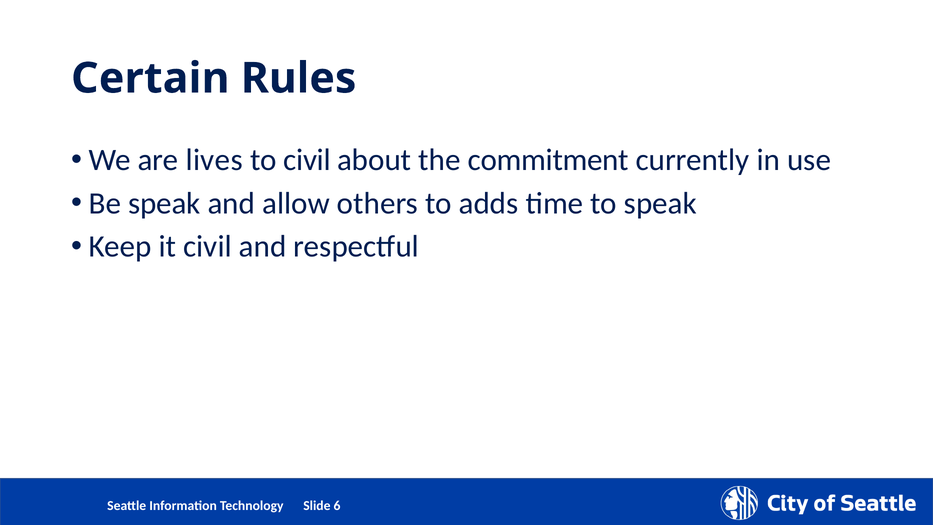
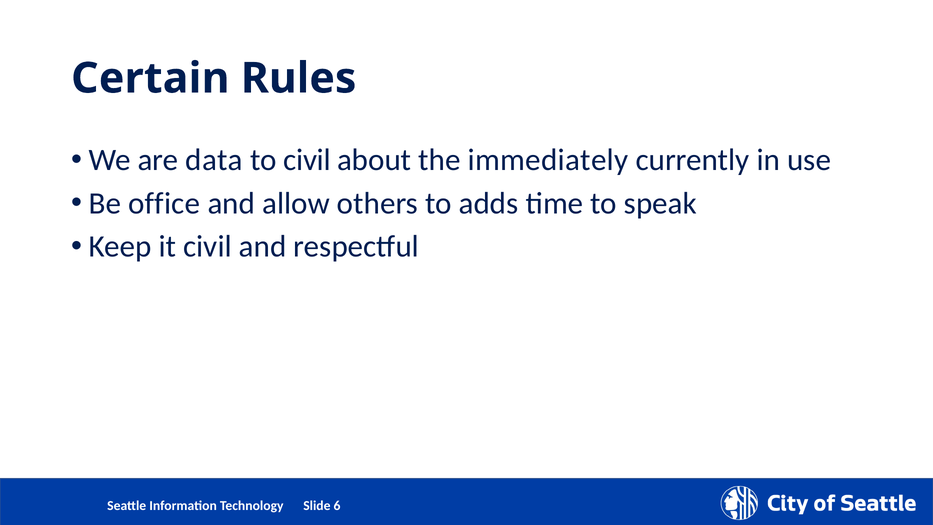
lives: lives -> data
commitment: commitment -> immediately
Be speak: speak -> office
